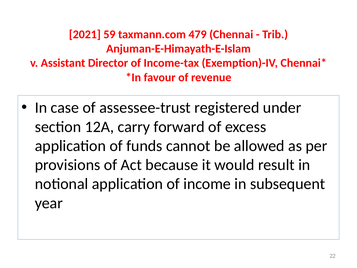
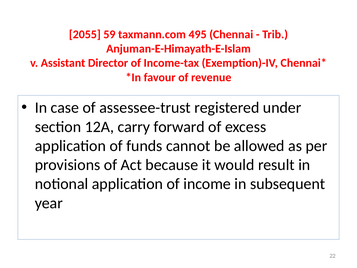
2021: 2021 -> 2055
479: 479 -> 495
